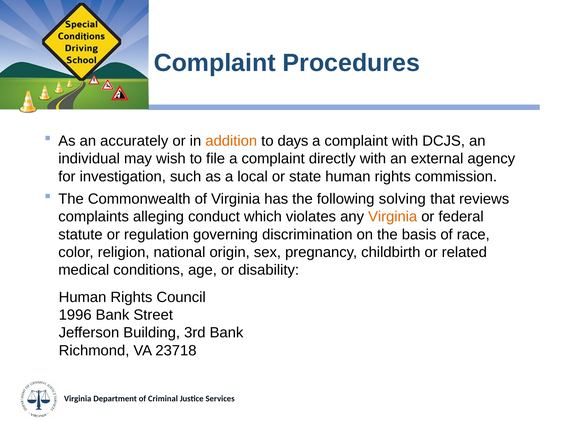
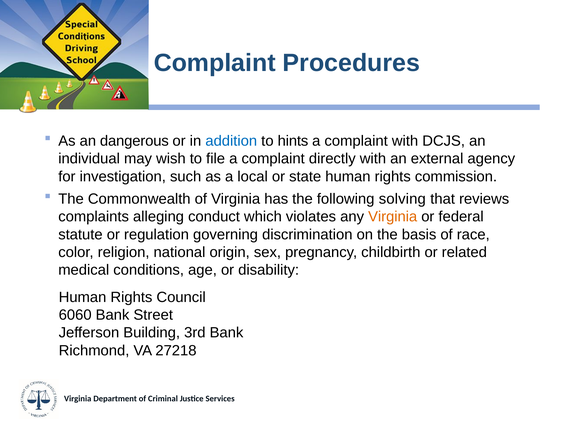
accurately: accurately -> dangerous
addition colour: orange -> blue
days: days -> hints
1996: 1996 -> 6060
23718: 23718 -> 27218
